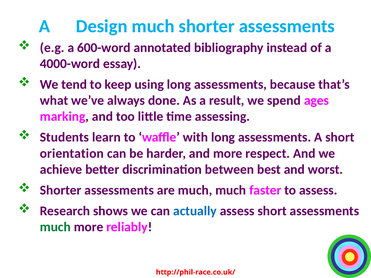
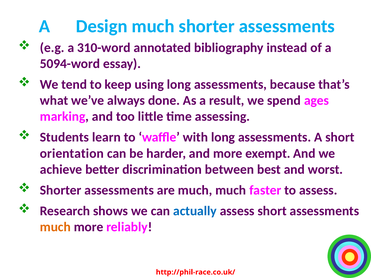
600-word: 600-word -> 310-word
4000-word: 4000-word -> 5094-word
respect: respect -> exempt
much at (55, 227) colour: green -> orange
